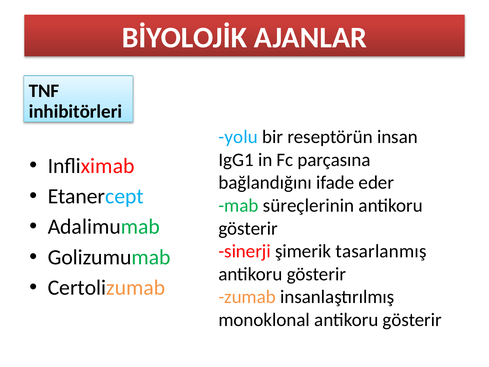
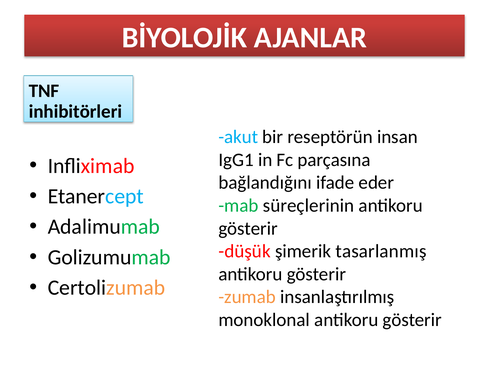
yolu: yolu -> akut
sinerji: sinerji -> düşük
